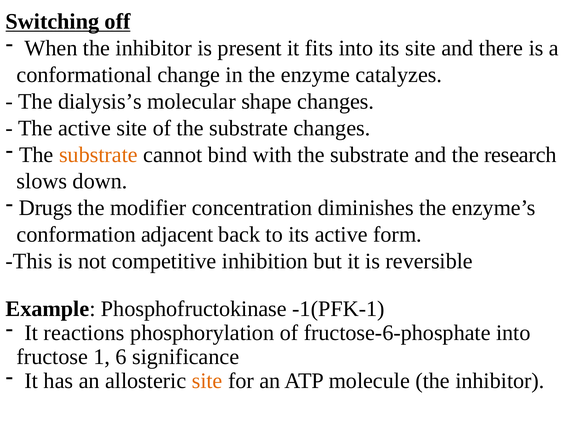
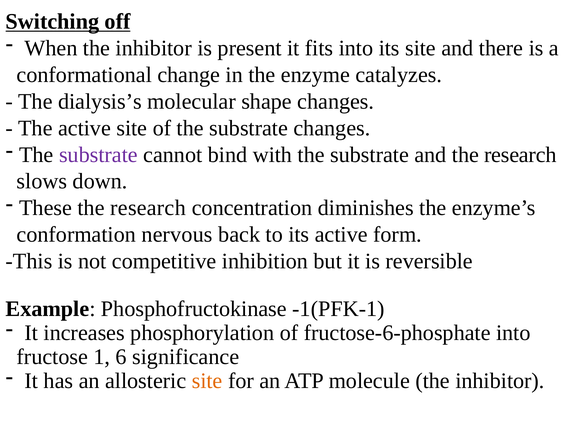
substrate at (98, 155) colour: orange -> purple
Drugs: Drugs -> These
modifier at (148, 208): modifier -> research
adjacent: adjacent -> nervous
reactions: reactions -> increases
